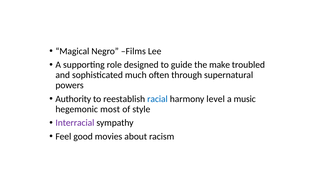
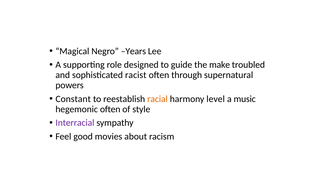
Films: Films -> Years
much: much -> racist
Authority: Authority -> Constant
racial colour: blue -> orange
hegemonic most: most -> often
